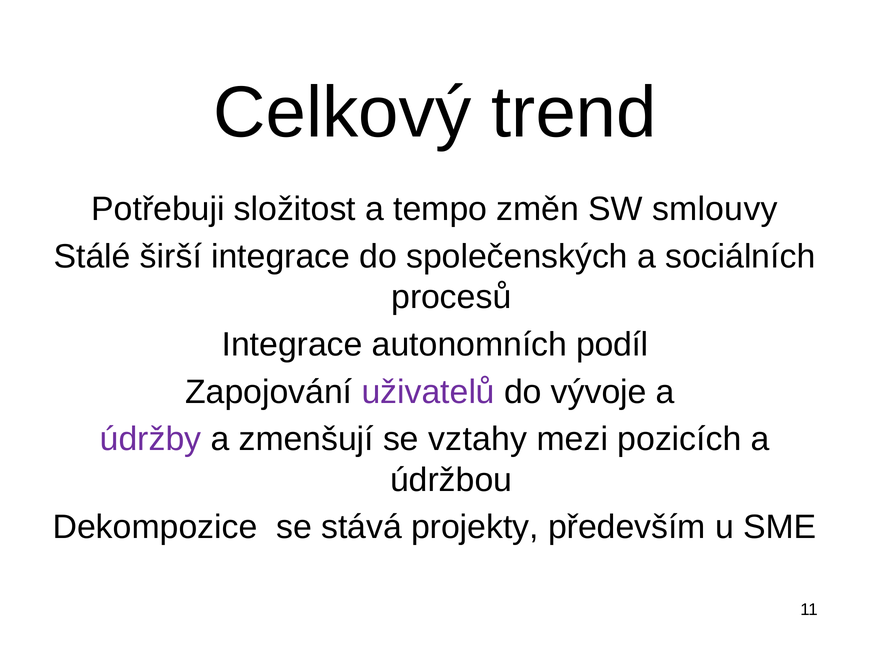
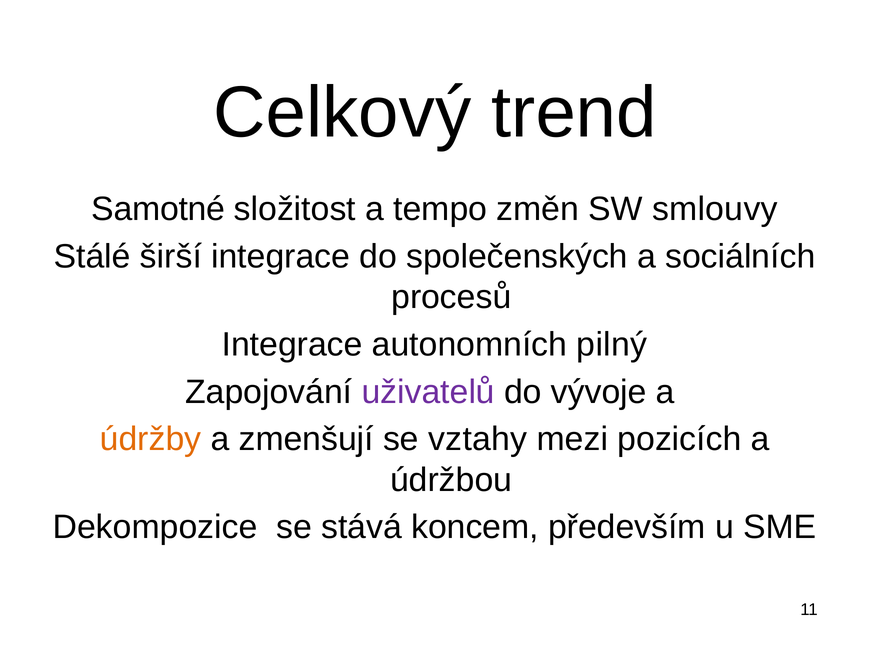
Potřebuji: Potřebuji -> Samotné
podíl: podíl -> pilný
údržby colour: purple -> orange
projekty: projekty -> koncem
